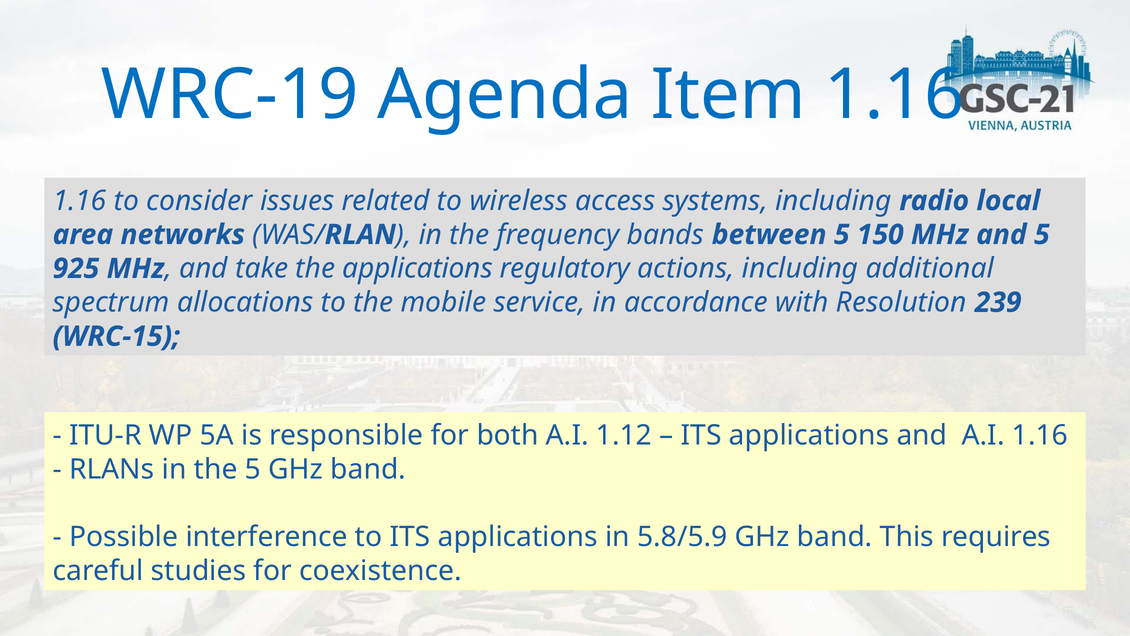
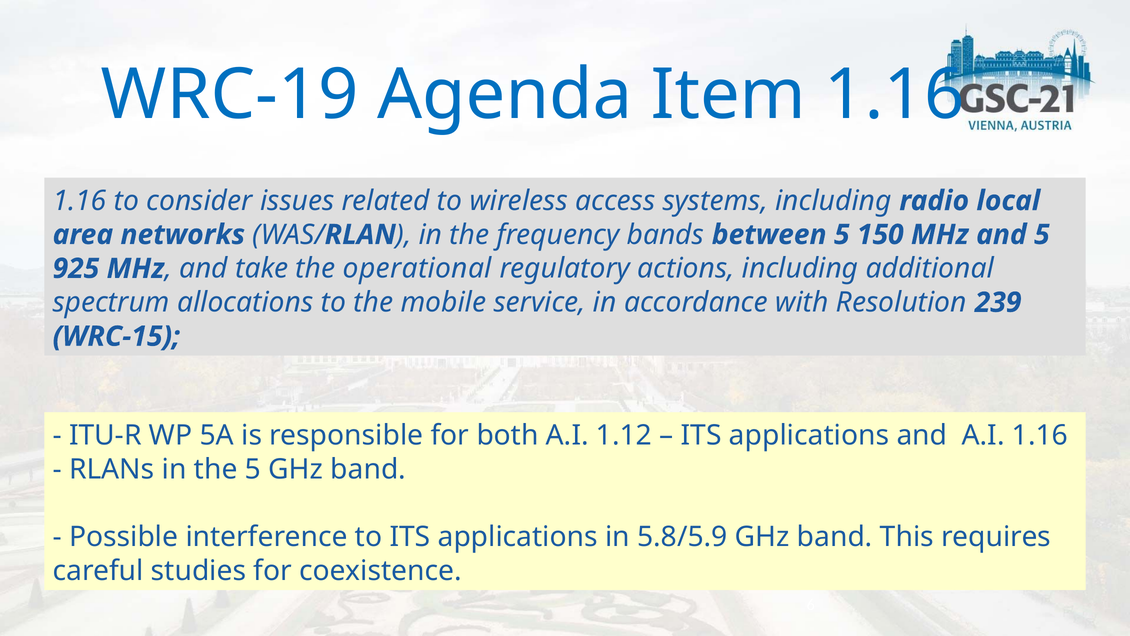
the applications: applications -> operational
